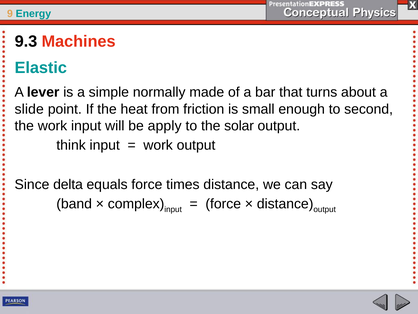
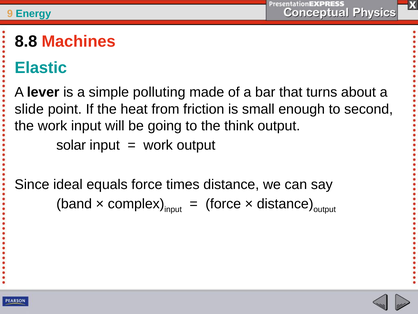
9.3: 9.3 -> 8.8
normally: normally -> polluting
apply: apply -> going
solar: solar -> think
think: think -> solar
delta: delta -> ideal
